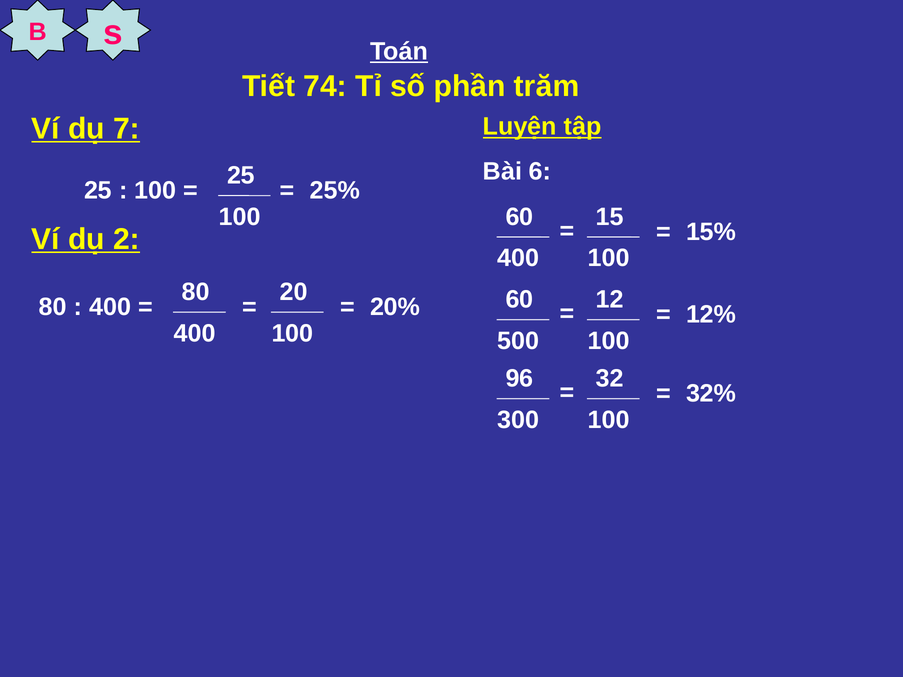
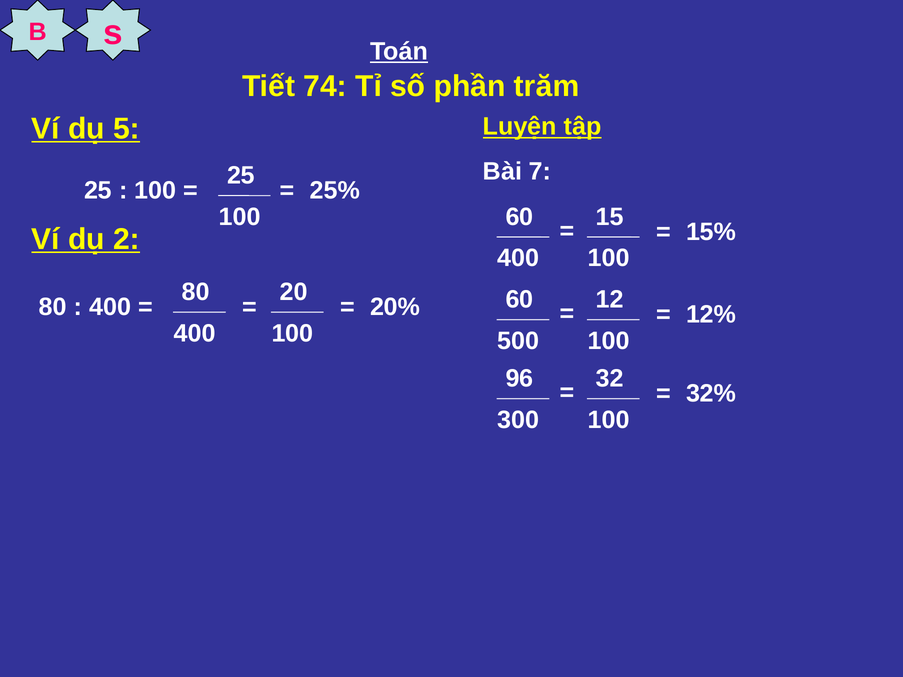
7: 7 -> 5
6: 6 -> 7
